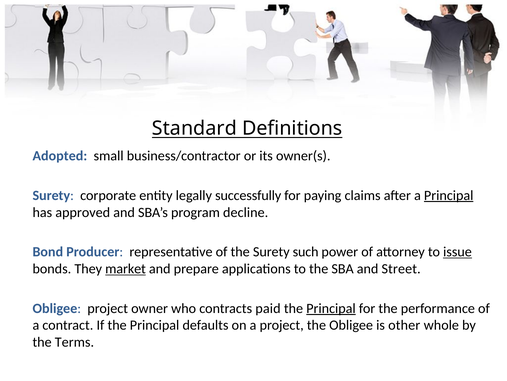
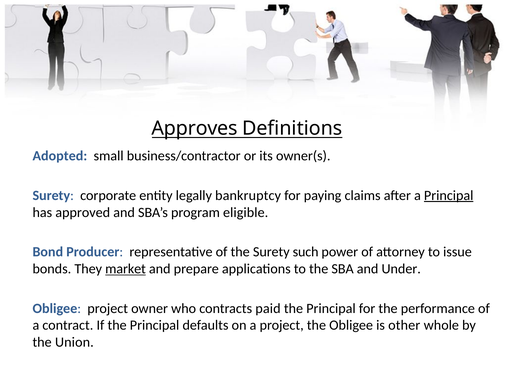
Standard: Standard -> Approves
successfully: successfully -> bankruptcy
decline: decline -> eligible
issue underline: present -> none
Street: Street -> Under
Principal at (331, 308) underline: present -> none
Terms: Terms -> Union
